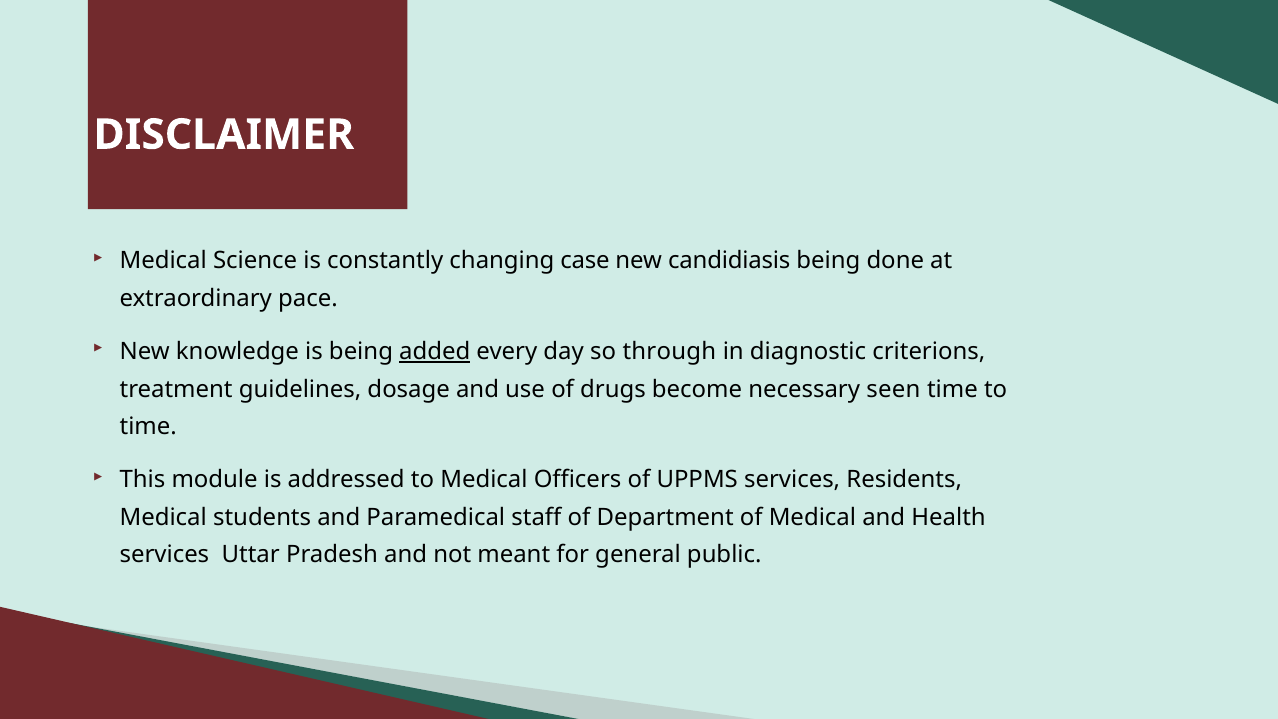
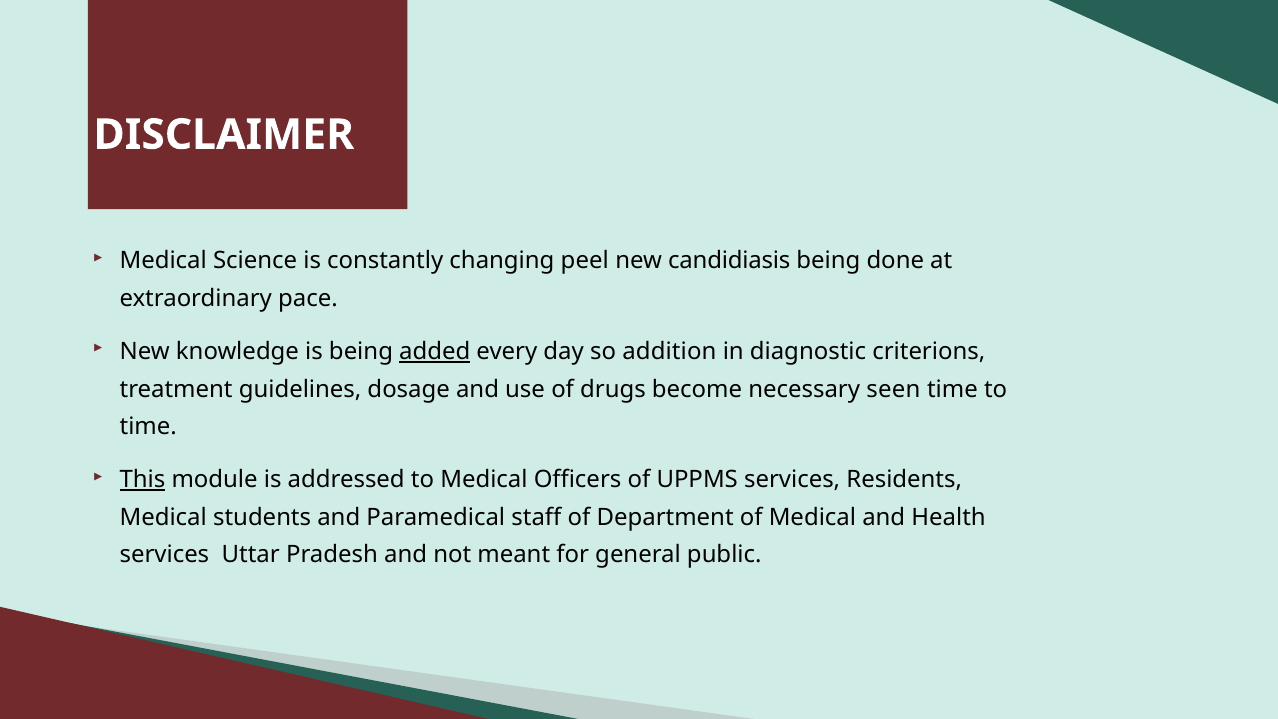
case: case -> peel
through: through -> addition
This underline: none -> present
